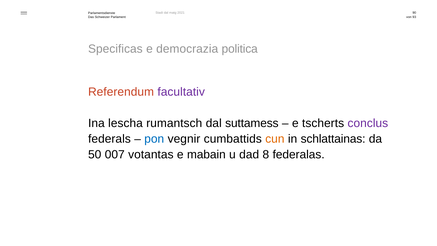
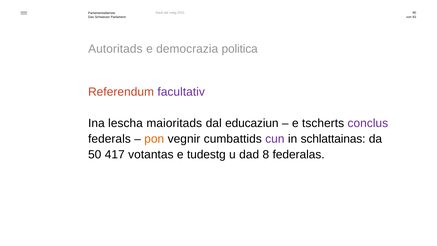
Specificas: Specificas -> Autoritads
rumantsch: rumantsch -> maioritads
suttamess: suttamess -> educaziun
pon colour: blue -> orange
cun colour: orange -> purple
007: 007 -> 417
mabain: mabain -> tudestg
